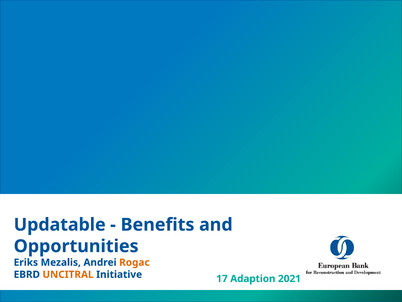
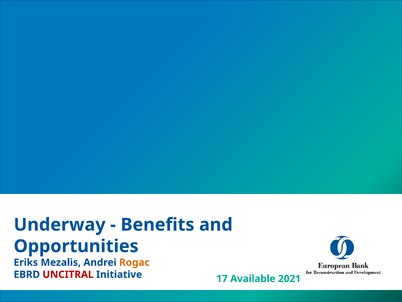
Updatable: Updatable -> Underway
UNCITRAL colour: orange -> red
Adaption: Adaption -> Available
